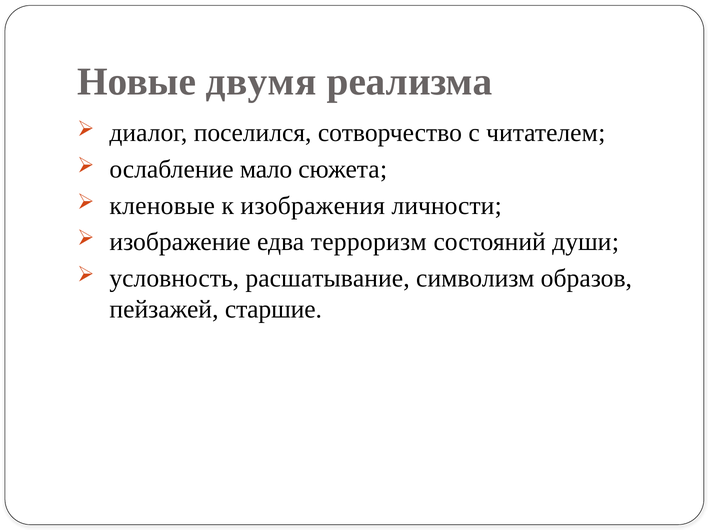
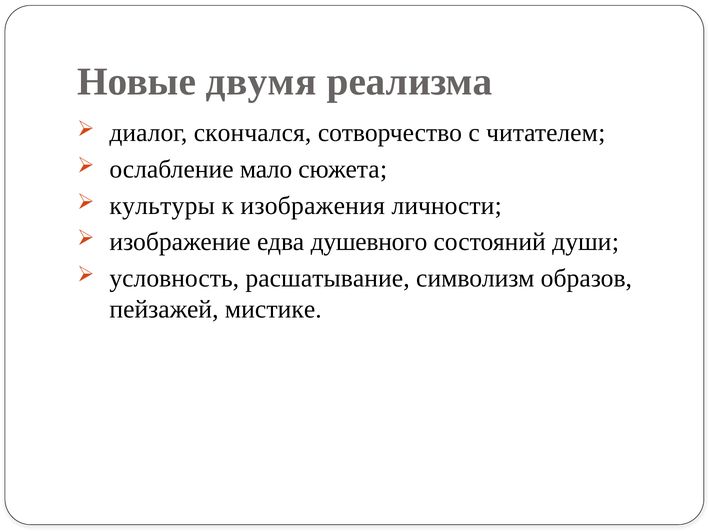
поселился: поселился -> скончался
кленовые: кленовые -> культуры
терроризм: терроризм -> душевного
старшие: старшие -> мистике
